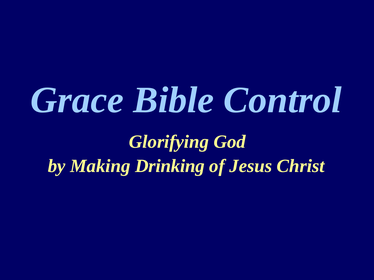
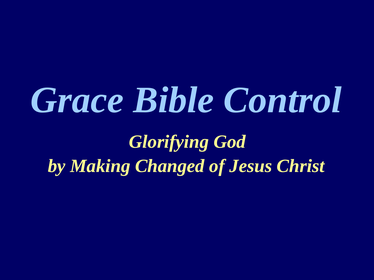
Drinking: Drinking -> Changed
